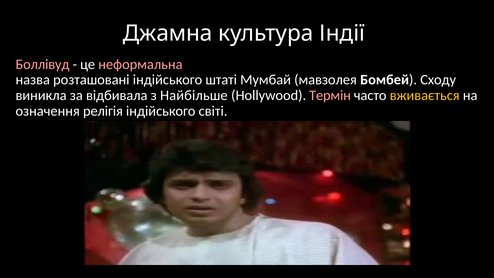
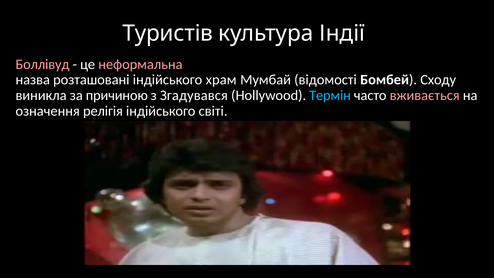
Джамна: Джамна -> Туристів
штаті: штаті -> храм
мавзолея: мавзолея -> відомості
відбивала: відбивала -> причиною
Найбільше: Найбільше -> Згадувався
Термін colour: pink -> light blue
вживається colour: yellow -> pink
